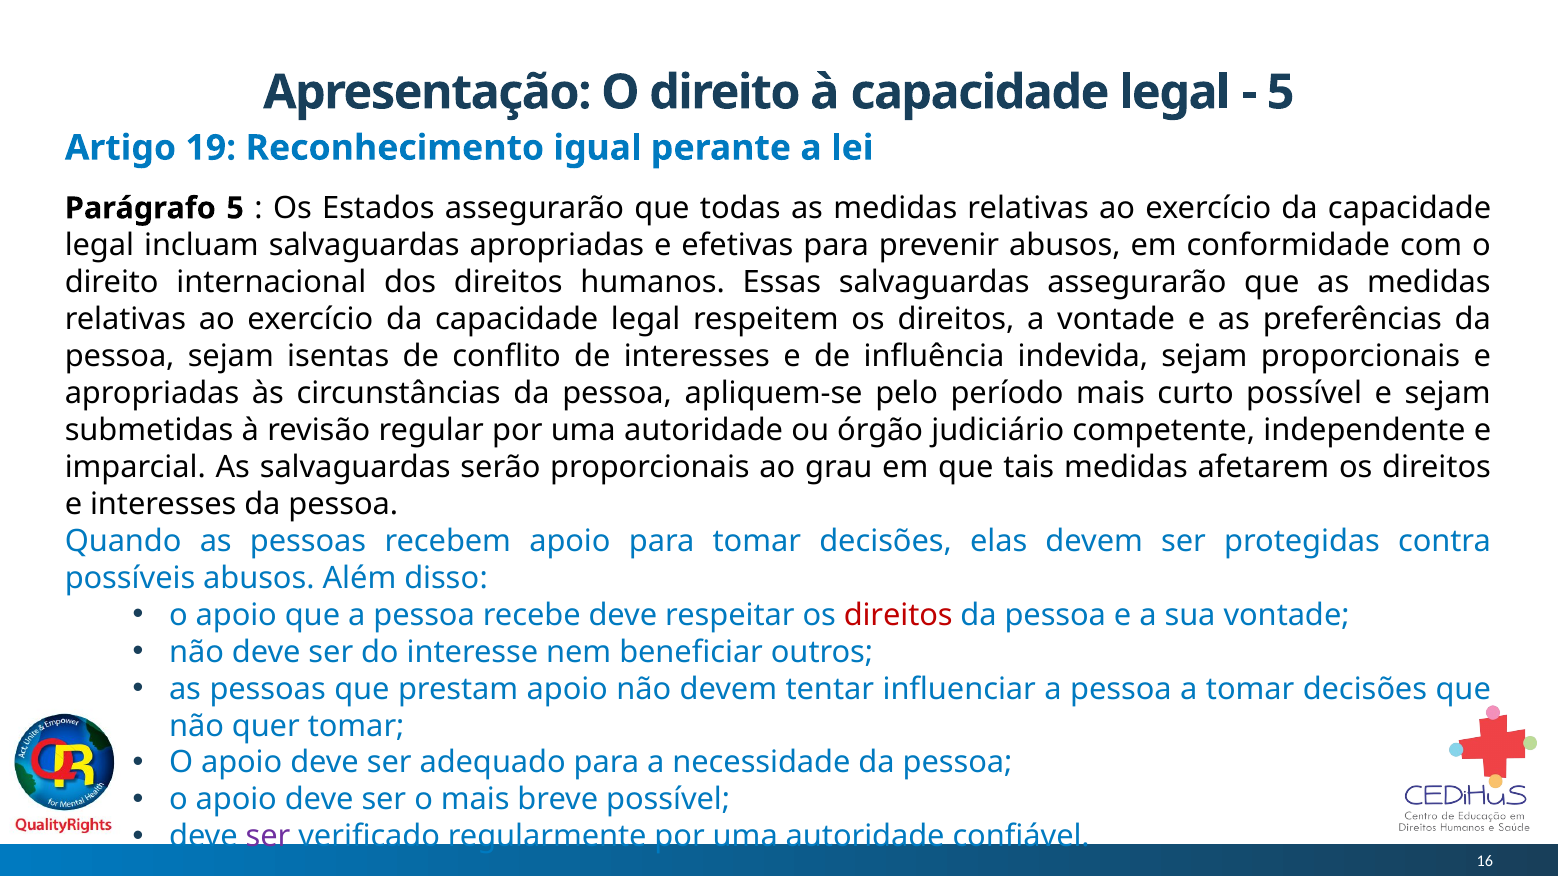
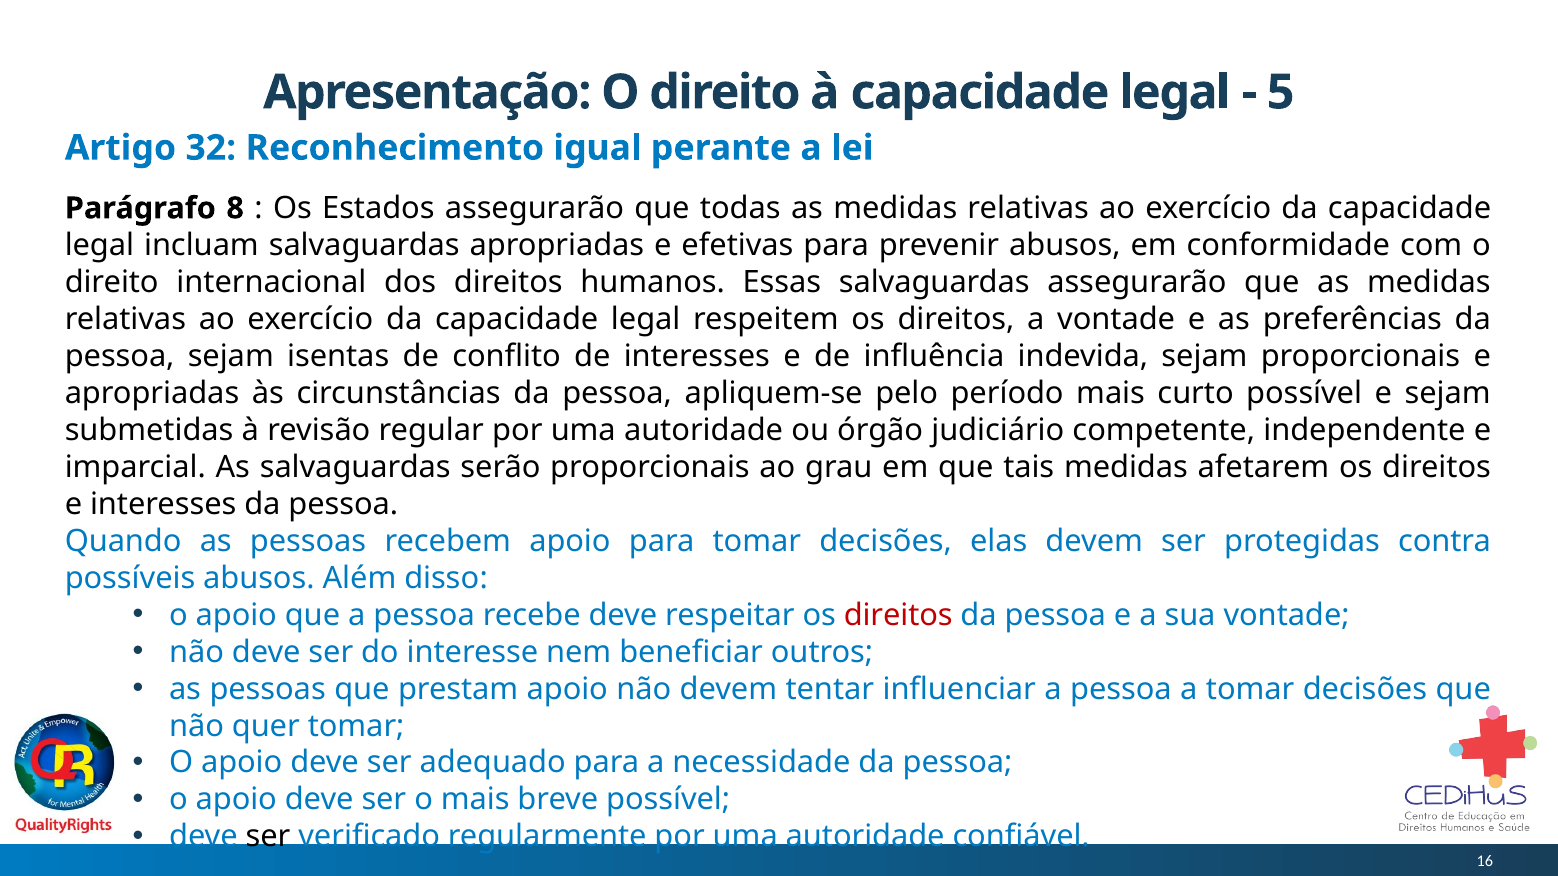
19: 19 -> 32
Parágrafo 5: 5 -> 8
ser at (268, 837) colour: purple -> black
